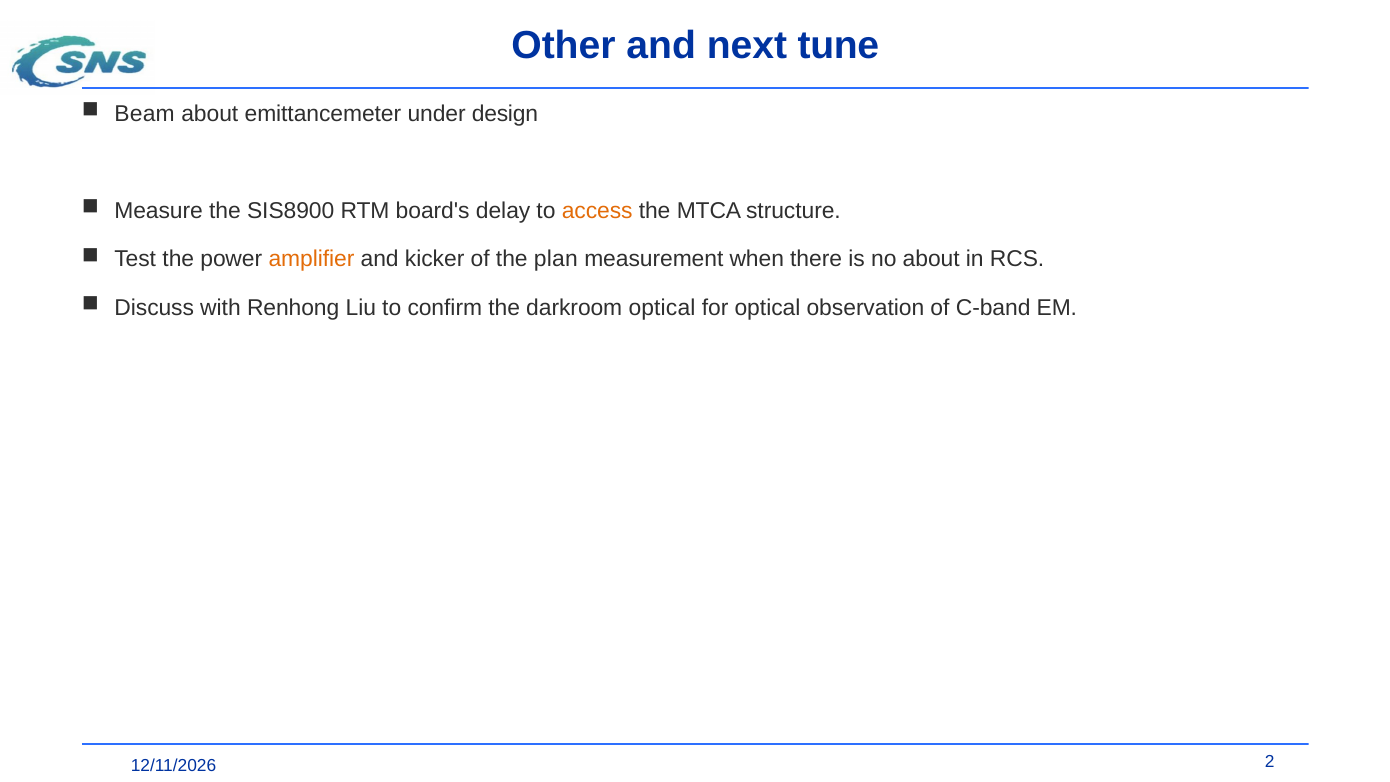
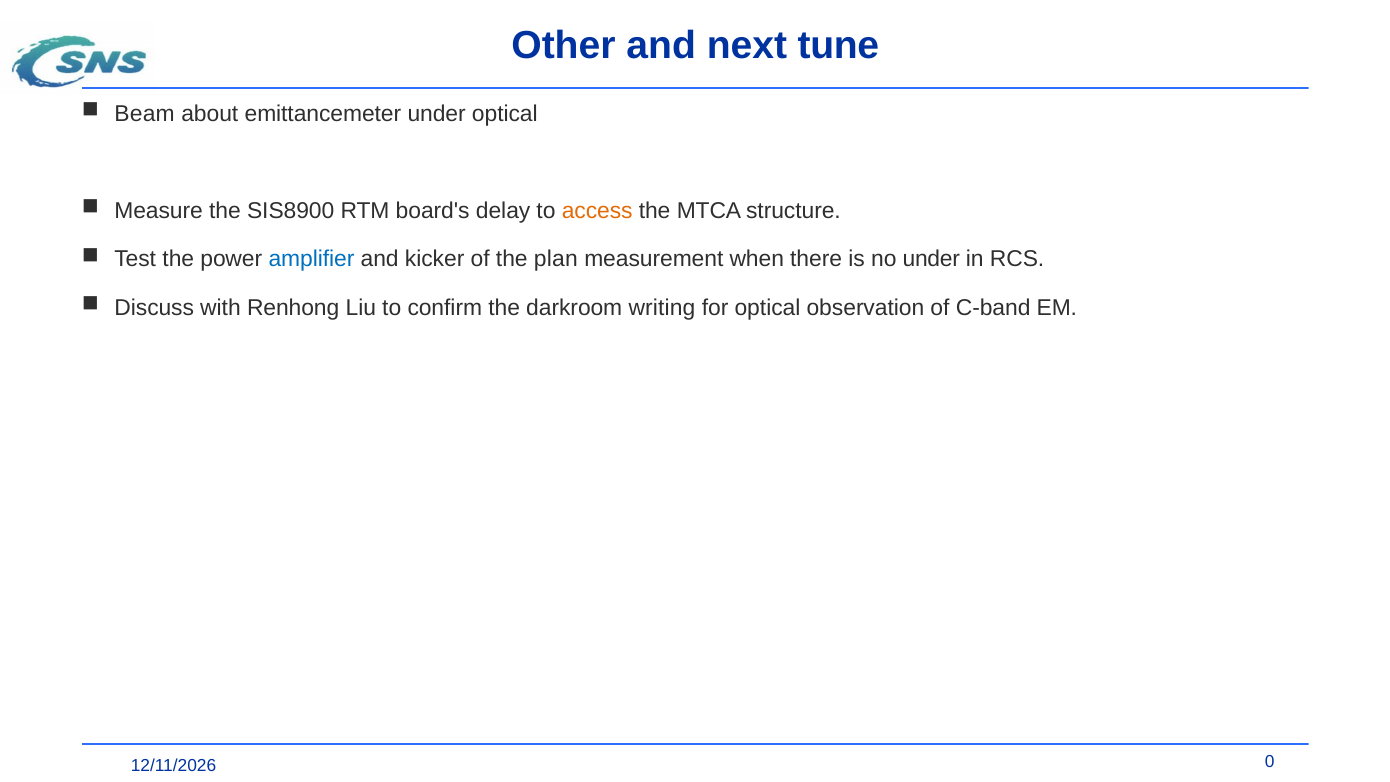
under design: design -> optical
amplifier colour: orange -> blue
no about: about -> under
darkroom optical: optical -> writing
2: 2 -> 0
